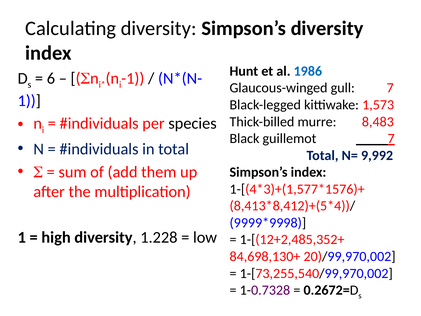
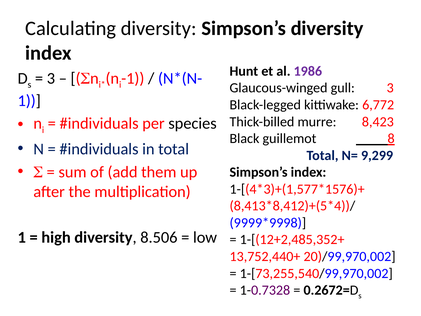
1986 colour: blue -> purple
6 at (51, 78): 6 -> 3
gull 7: 7 -> 3
1,573: 1,573 -> 6,772
8,483: 8,483 -> 8,423
guillemot 7: 7 -> 8
9,992: 9,992 -> 9,299
1.228: 1.228 -> 8.506
84,698,130+: 84,698,130+ -> 13,752,440+
